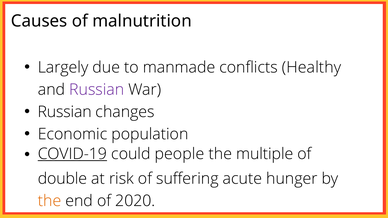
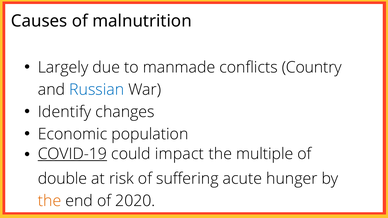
Healthy: Healthy -> Country
Russian at (97, 90) colour: purple -> blue
Russian at (65, 112): Russian -> Identify
people: people -> impact
